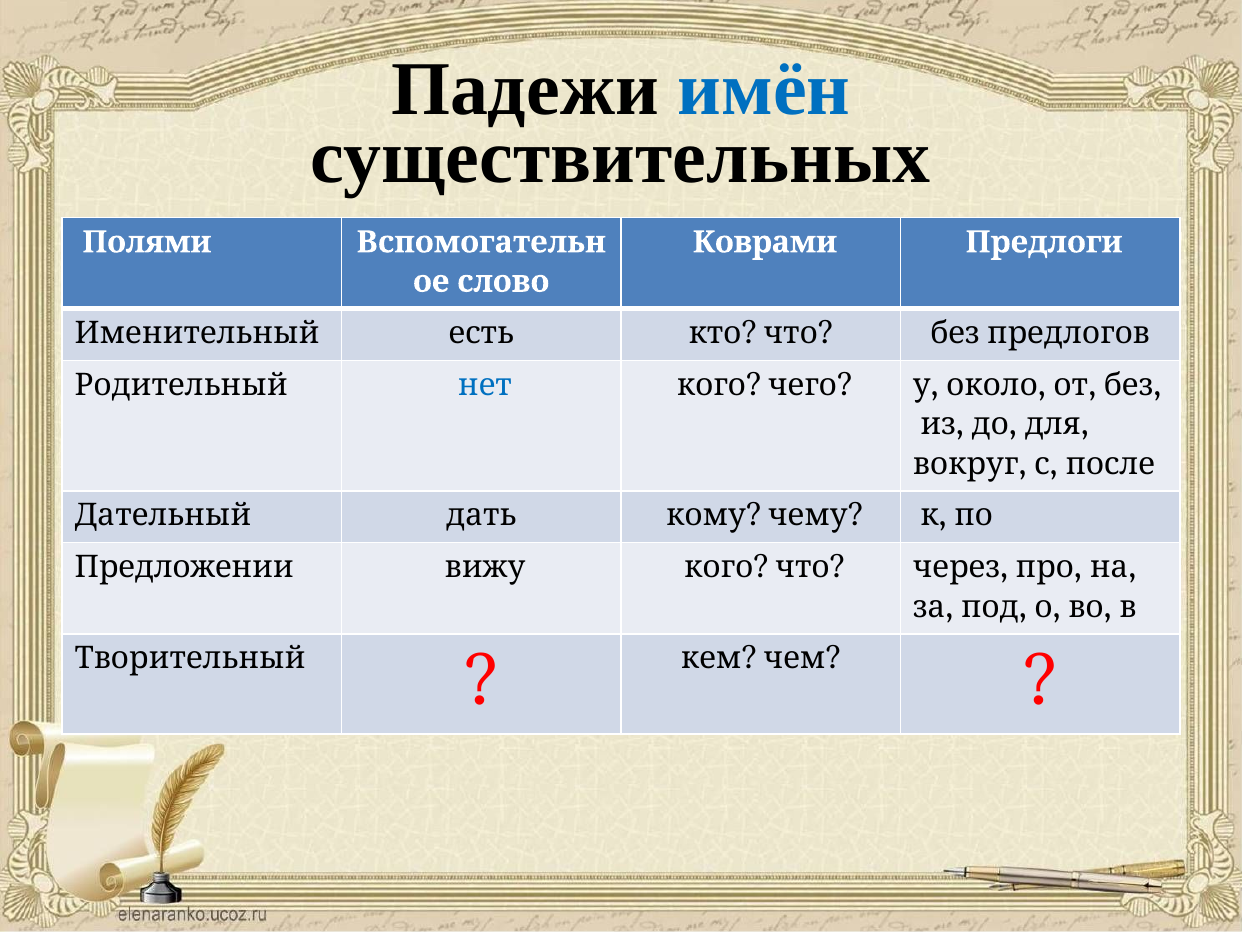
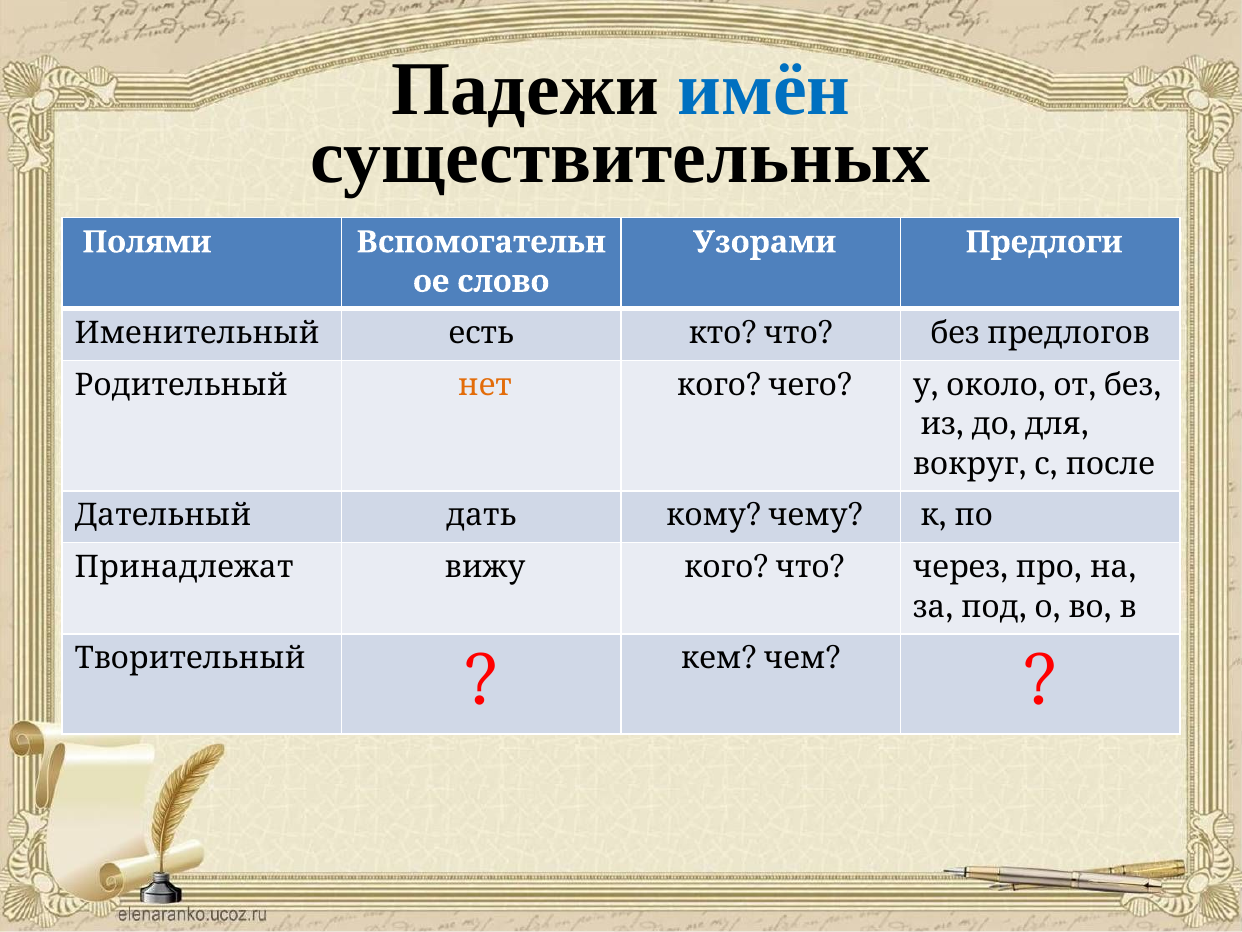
Коврами: Коврами -> Узорами
нет colour: blue -> orange
Предложении: Предложении -> Принадлежат
